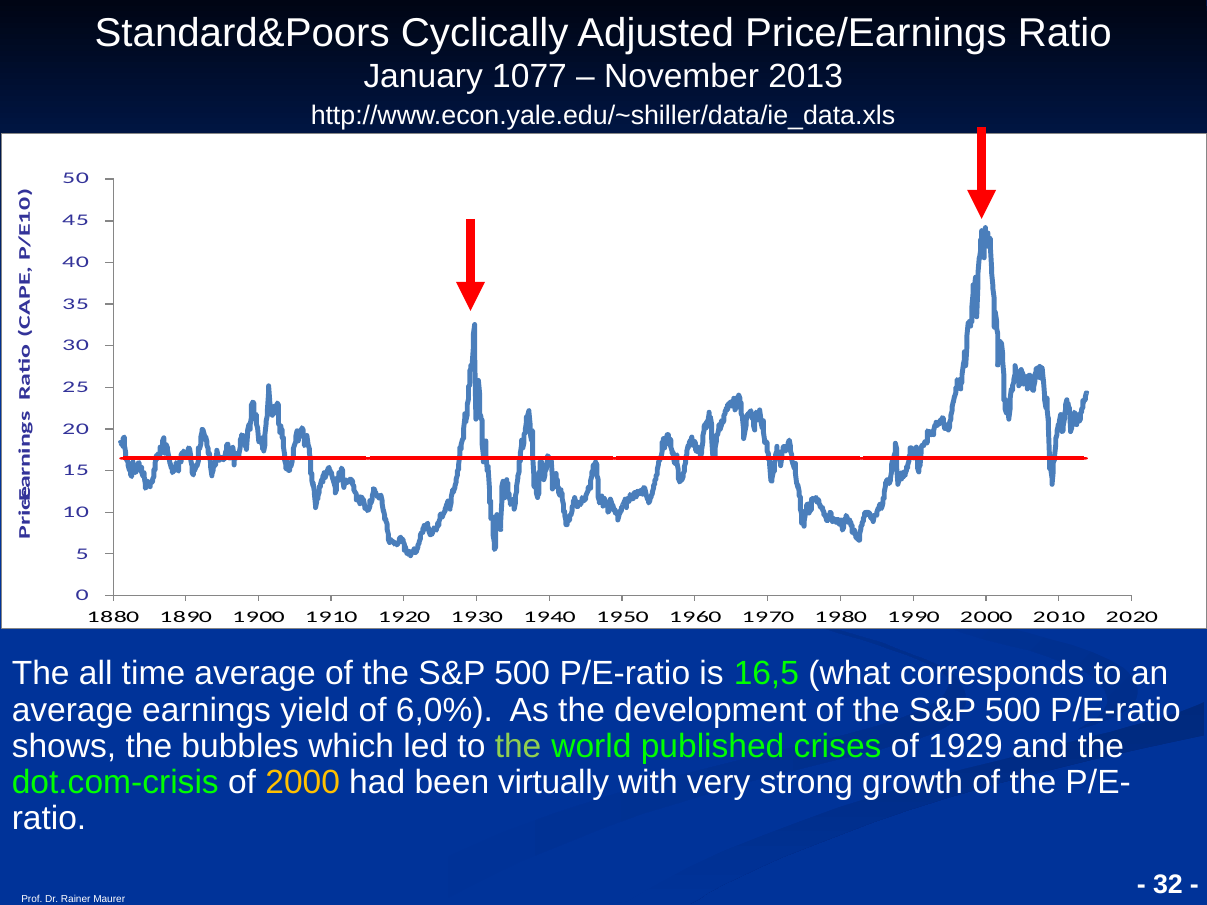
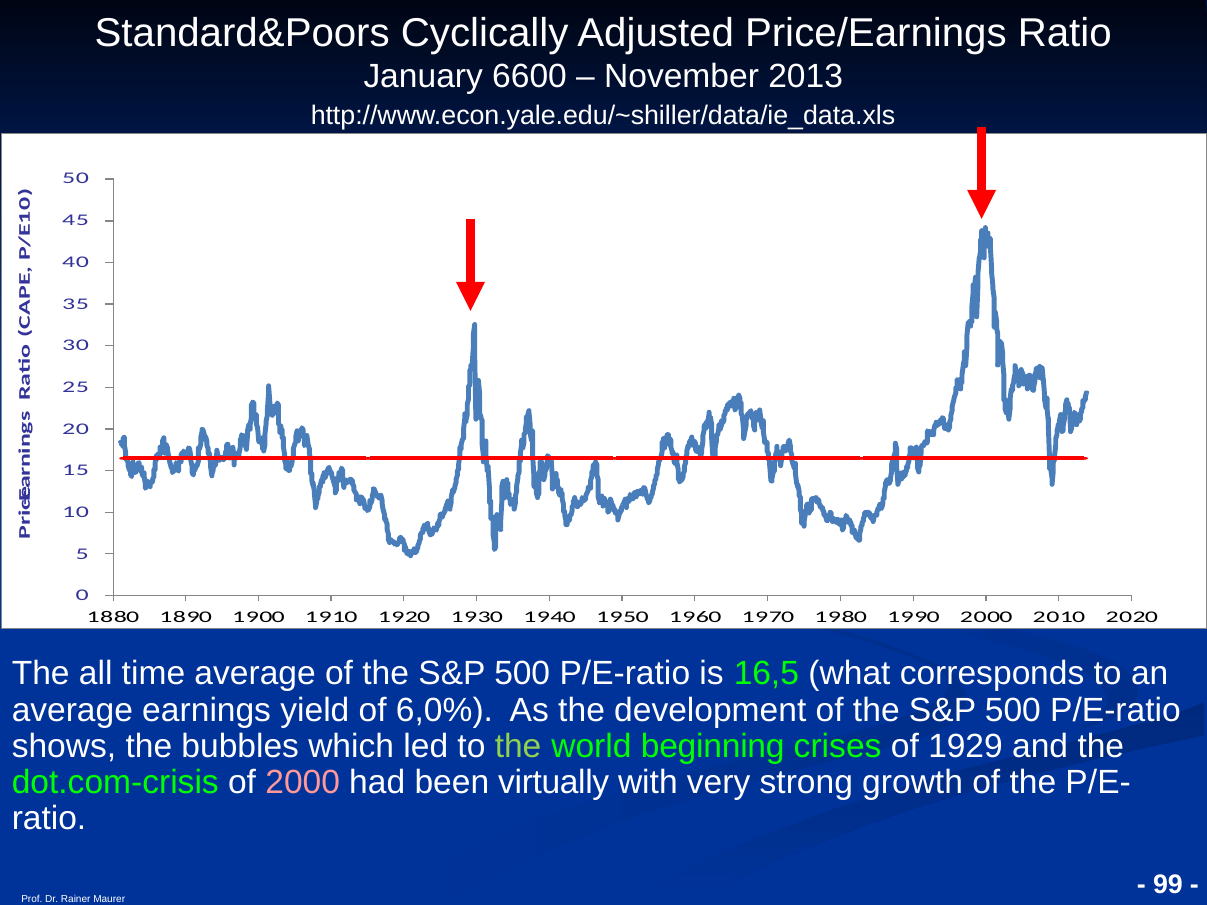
1077: 1077 -> 6600
published: published -> beginning
2000 at (303, 783) colour: yellow -> pink
32: 32 -> 99
